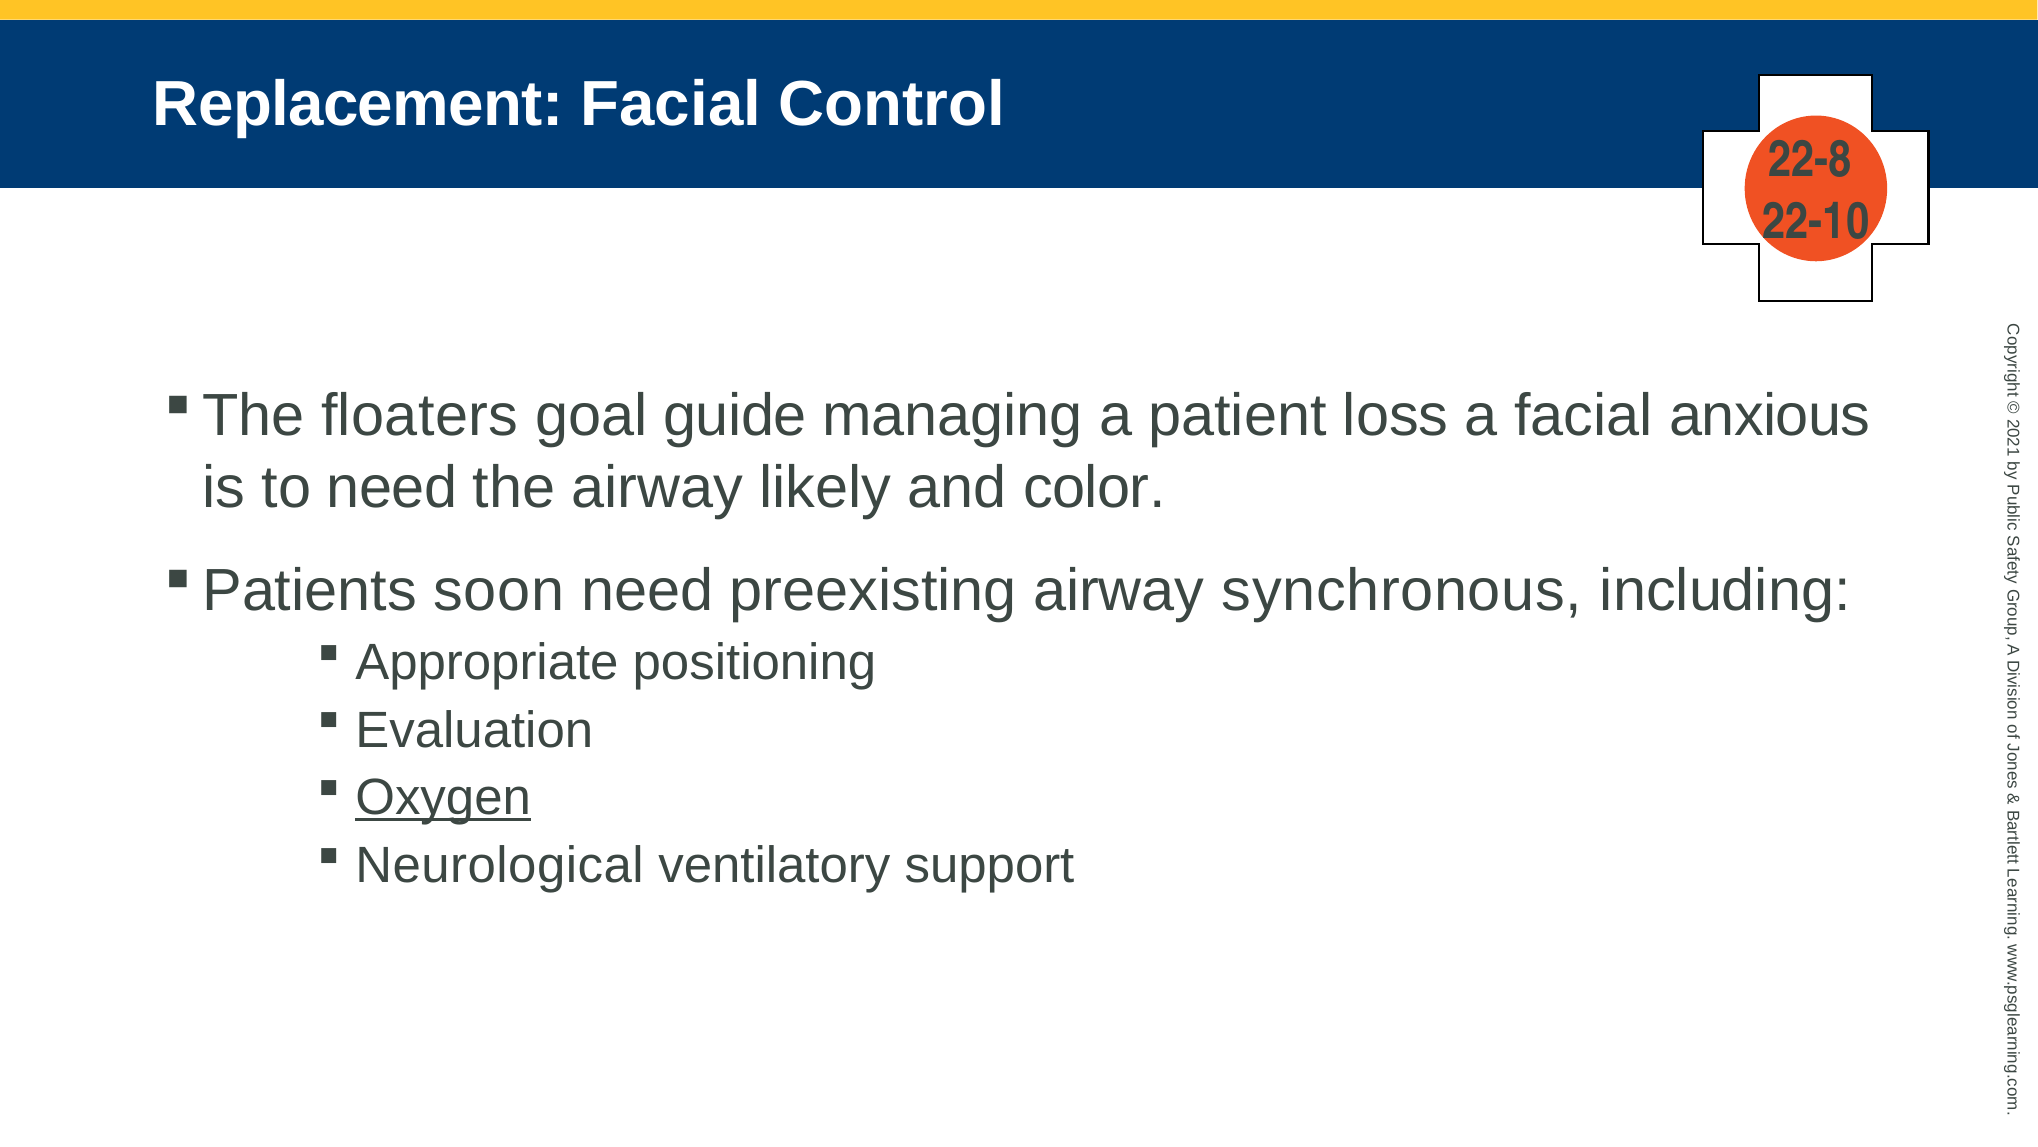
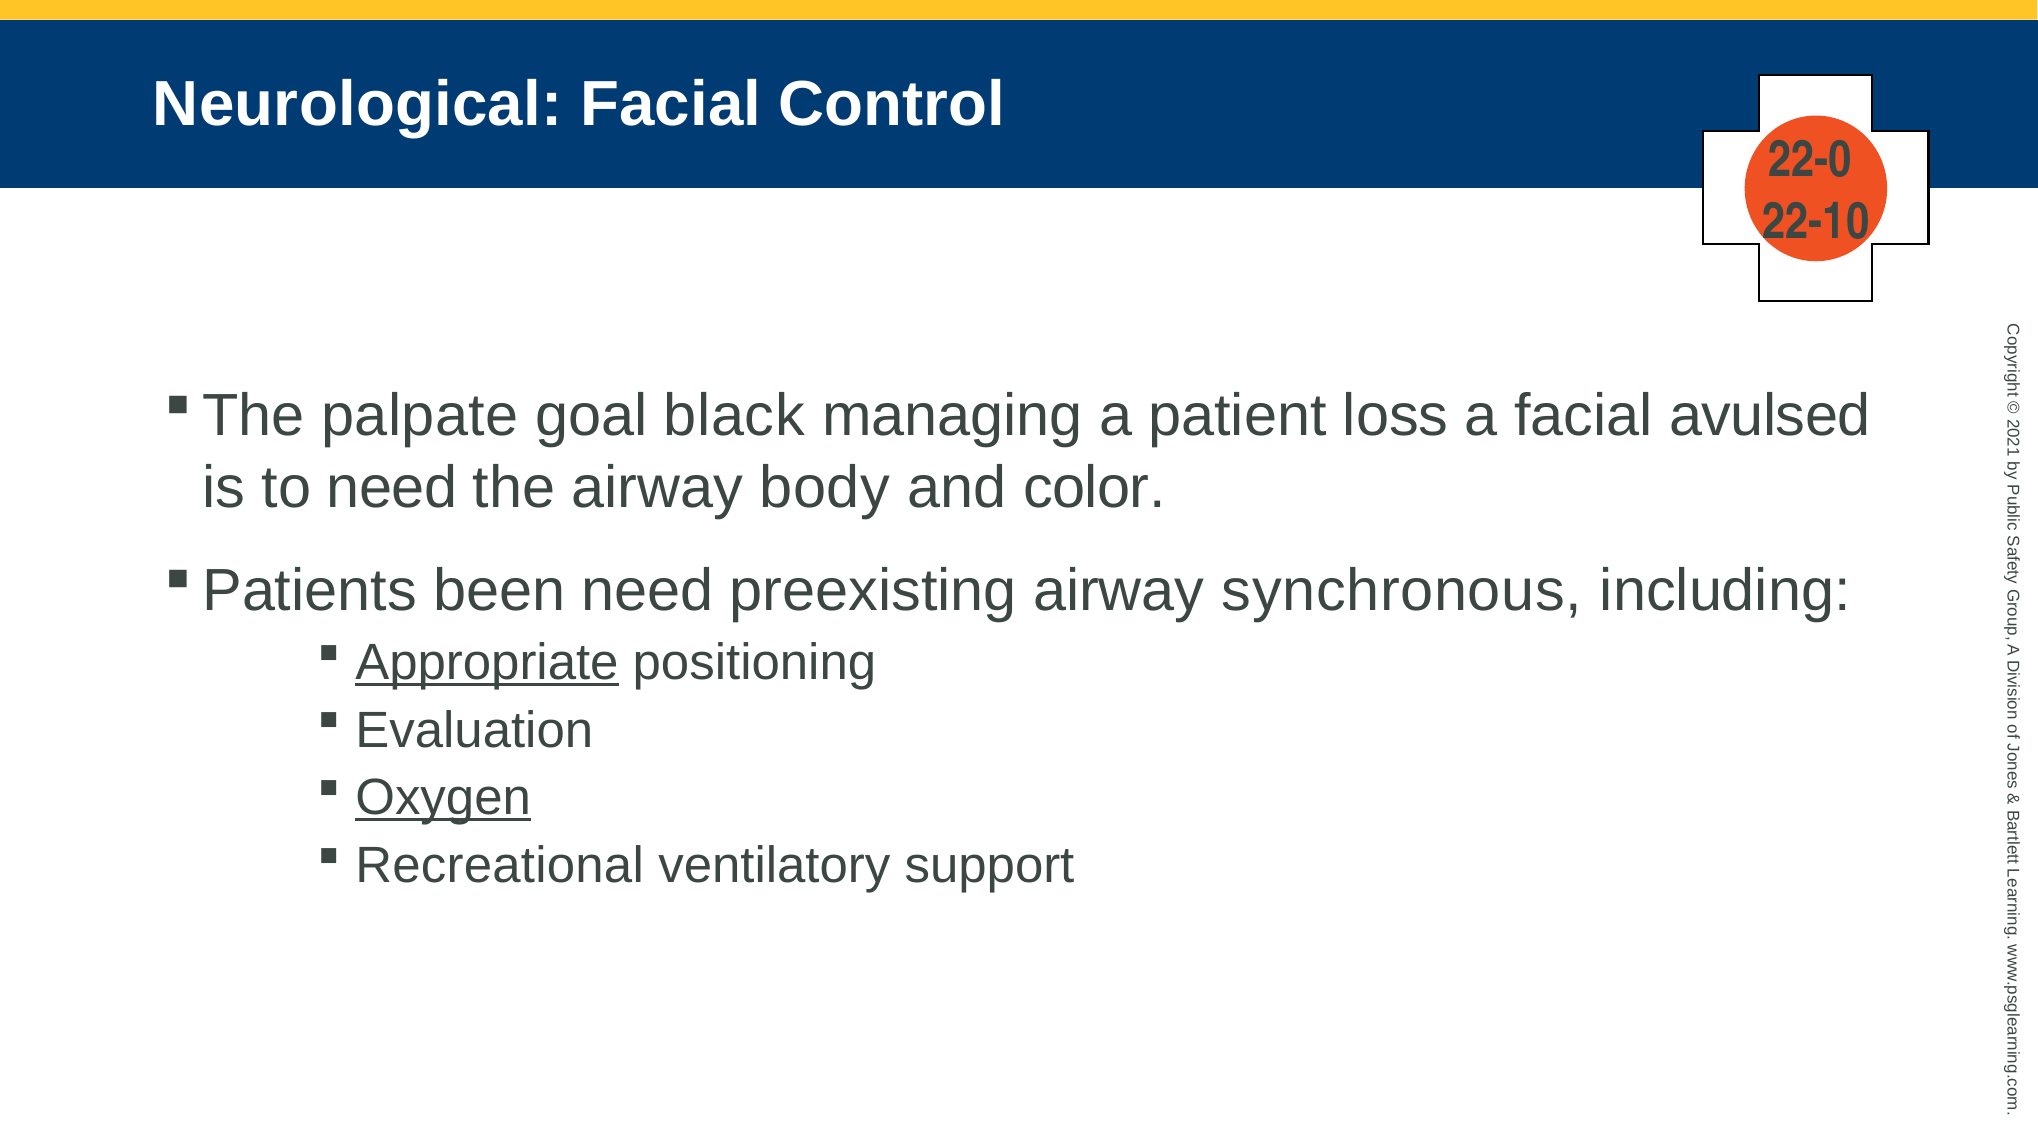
Replacement: Replacement -> Neurological
22-8: 22-8 -> 22-0
floaters: floaters -> palpate
guide: guide -> black
anxious: anxious -> avulsed
likely: likely -> body
soon: soon -> been
Appropriate underline: none -> present
Neurological: Neurological -> Recreational
